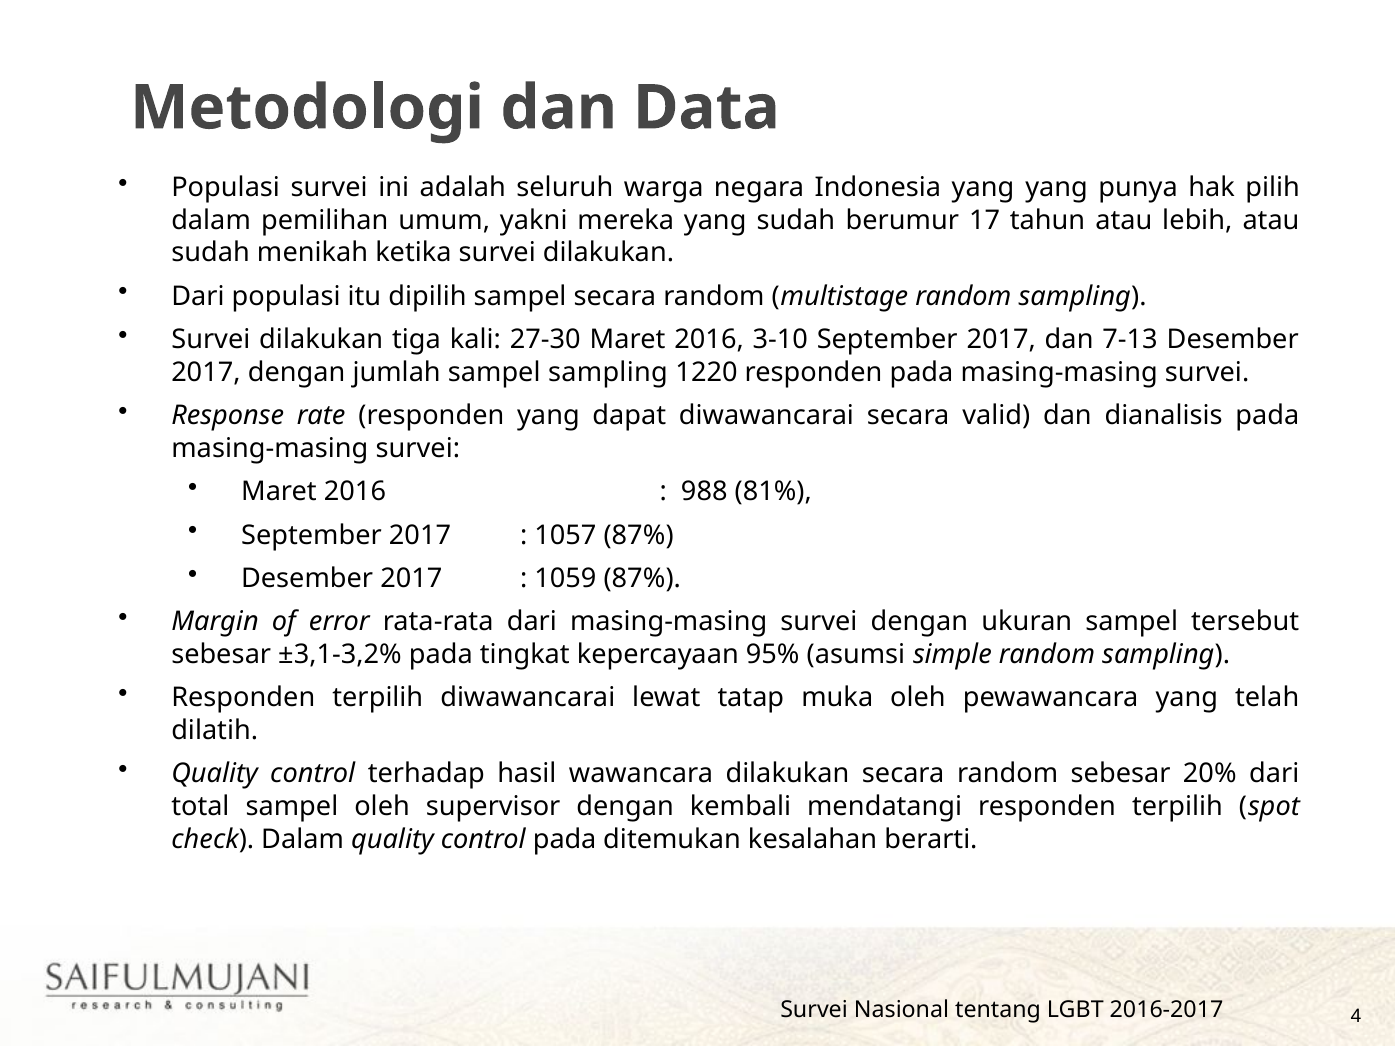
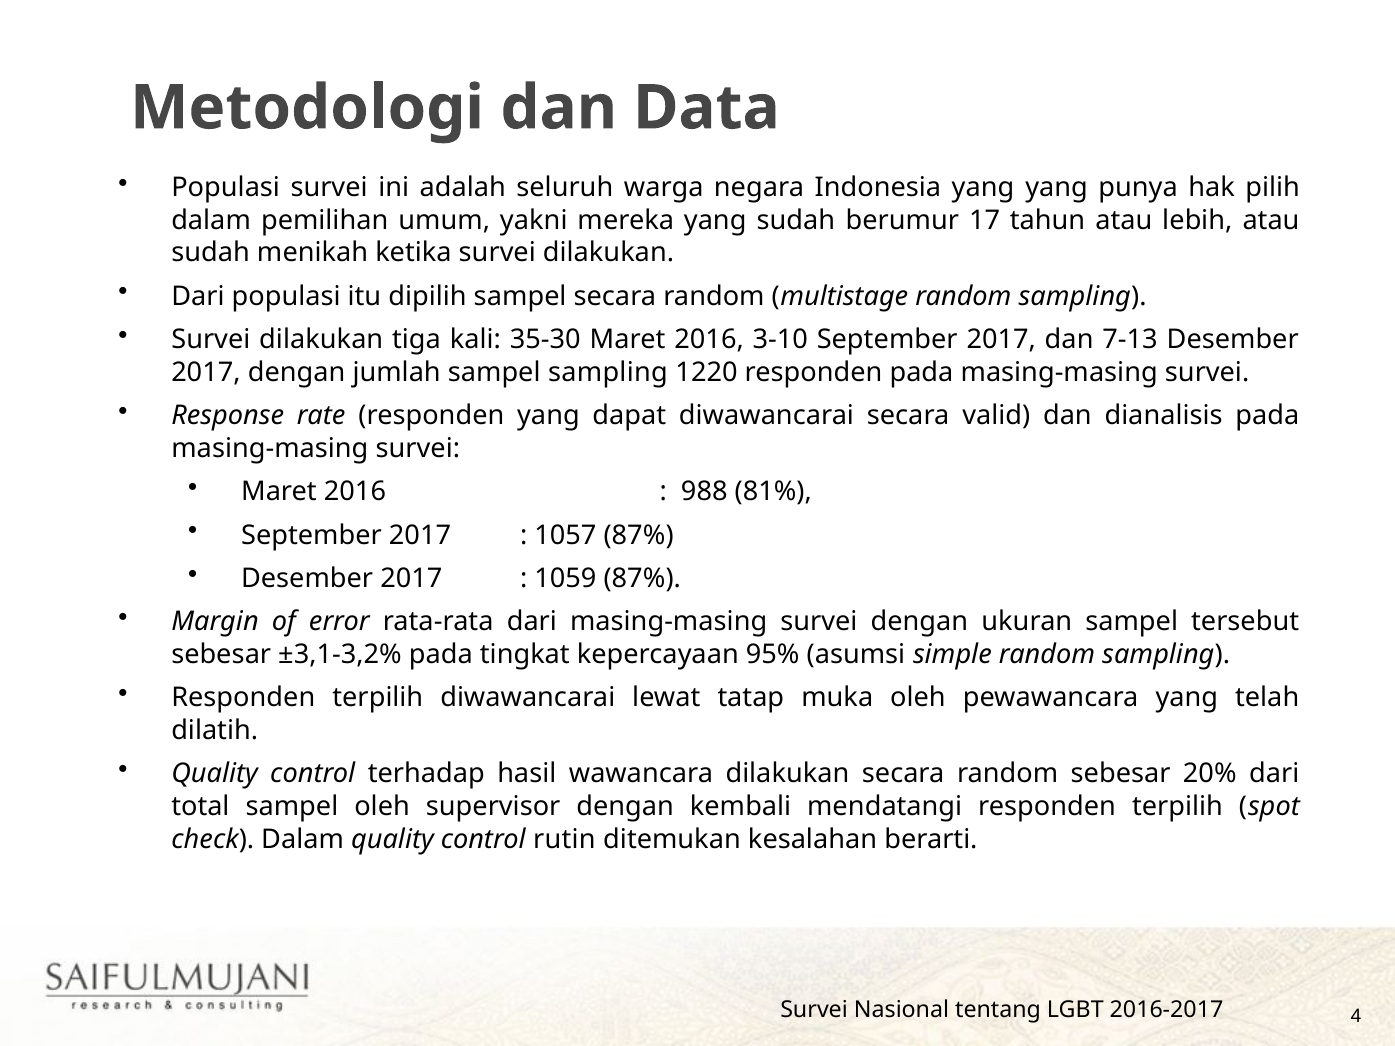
27-30: 27-30 -> 35-30
control pada: pada -> rutin
